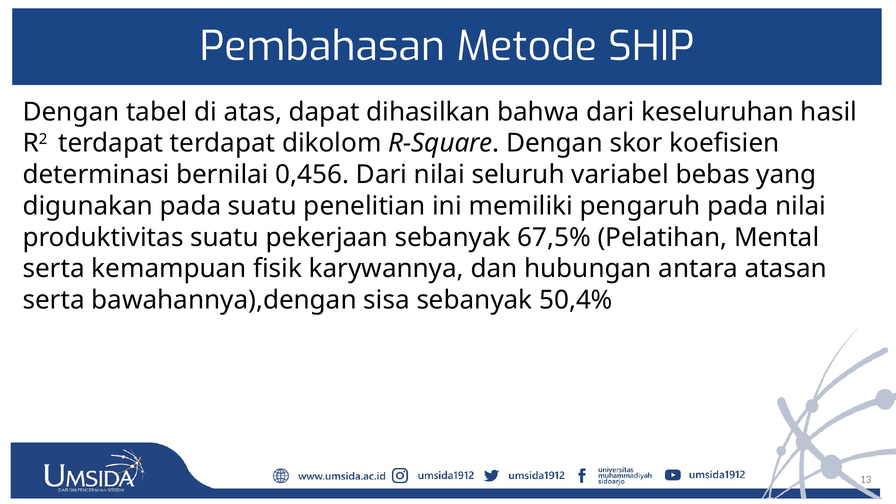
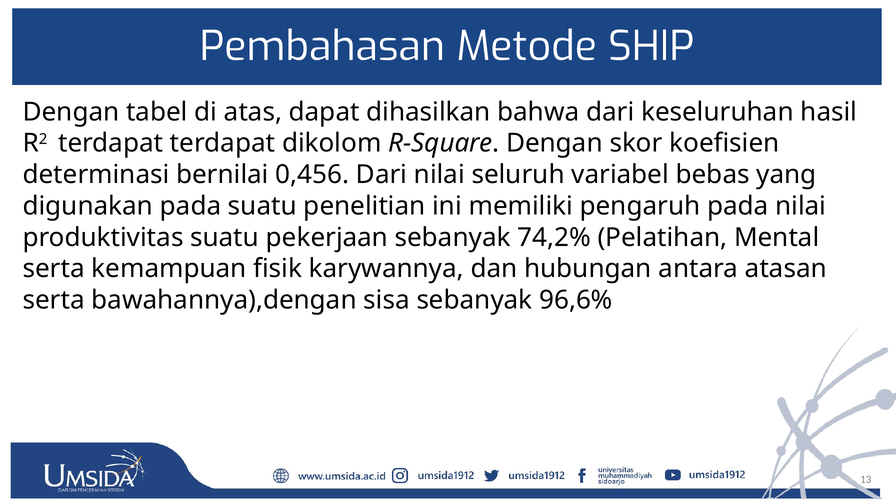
67,5%: 67,5% -> 74,2%
50,4%: 50,4% -> 96,6%
